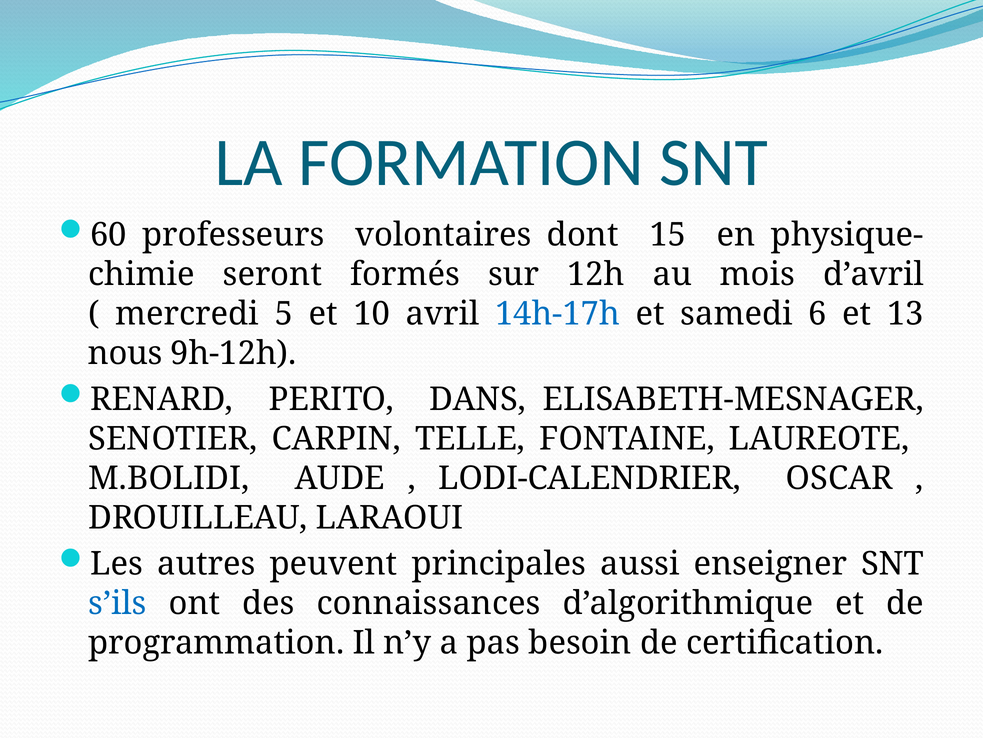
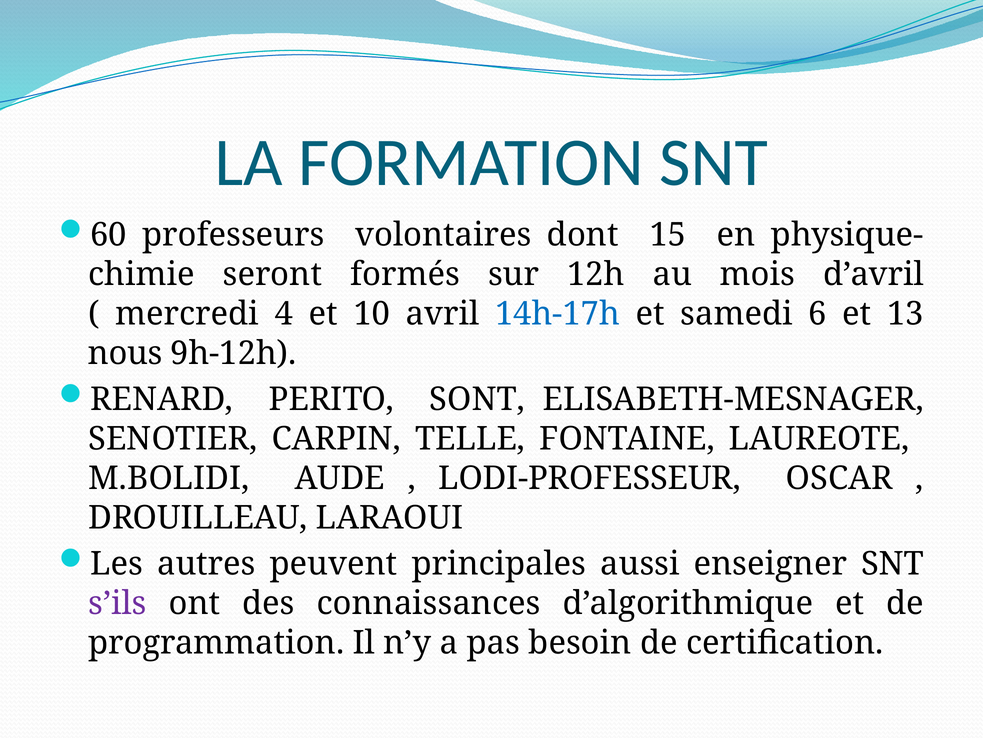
5: 5 -> 4
DANS: DANS -> SONT
LODI-CALENDRIER: LODI-CALENDRIER -> LODI-PROFESSEUR
s’ils colour: blue -> purple
